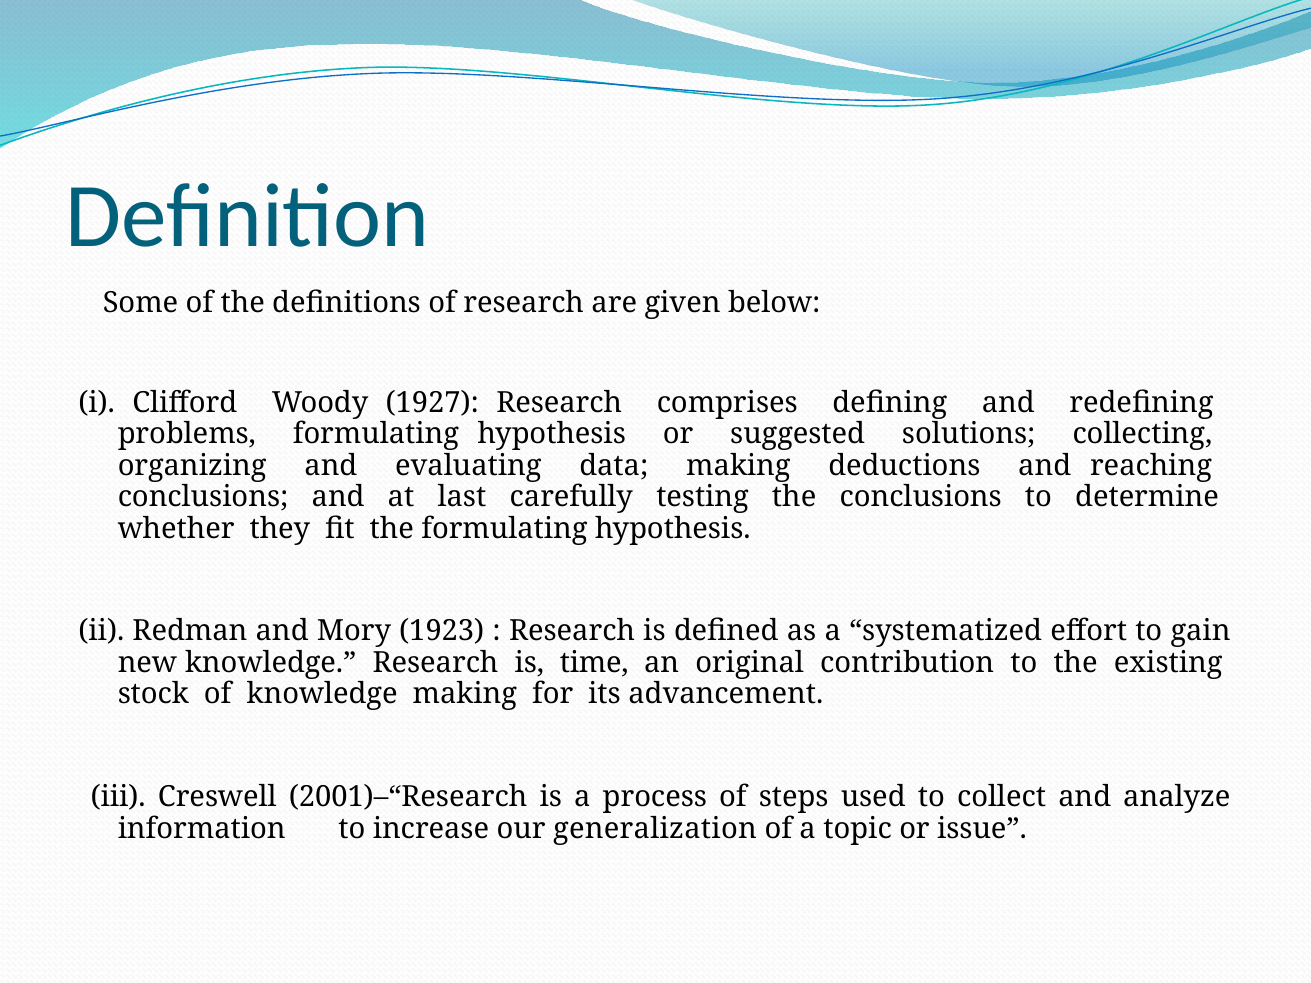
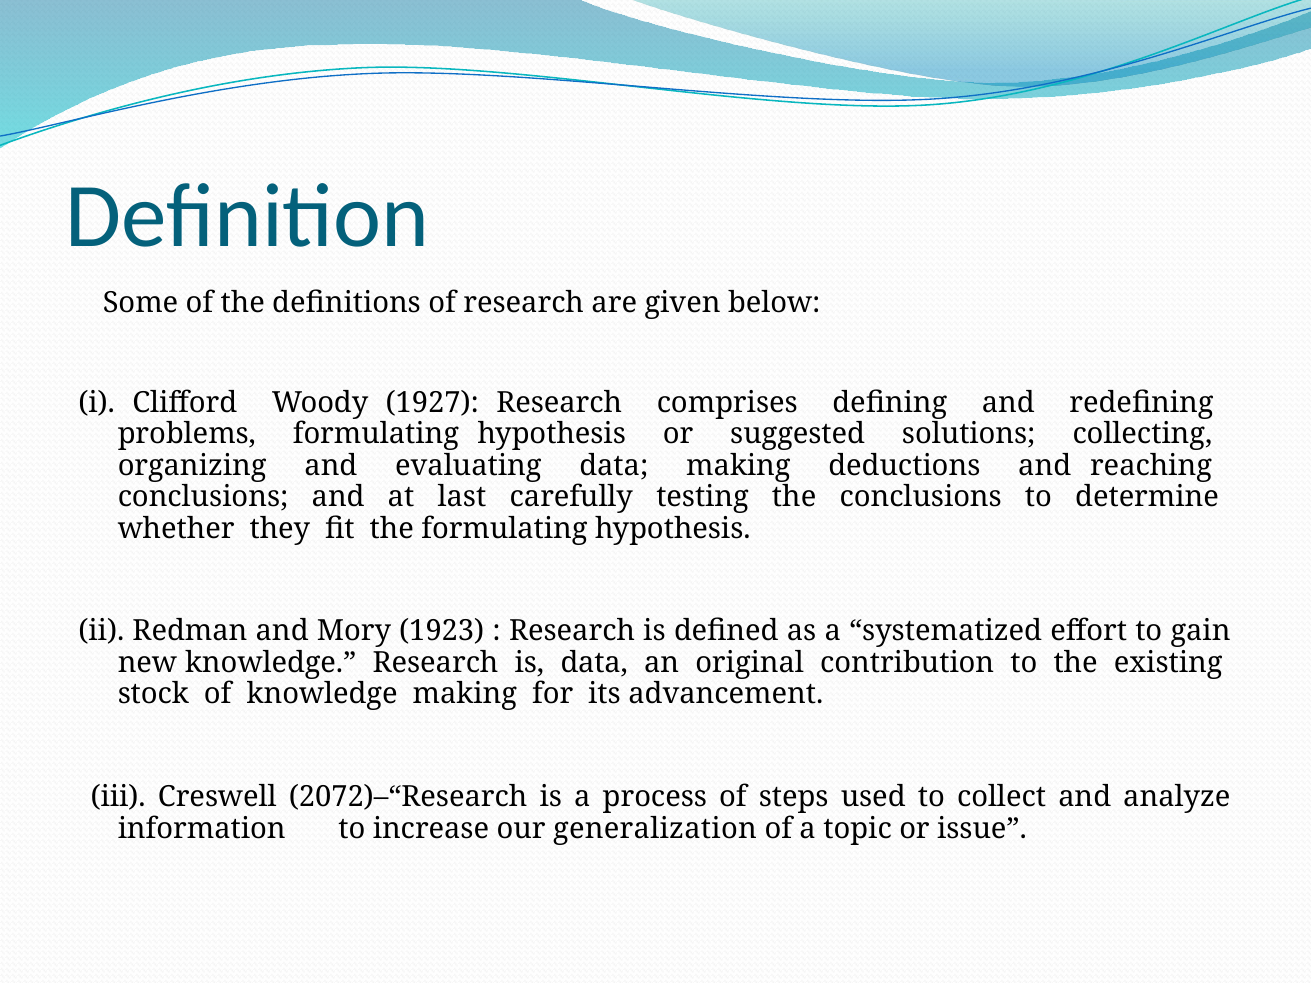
is time: time -> data
2001)–“Research: 2001)–“Research -> 2072)–“Research
